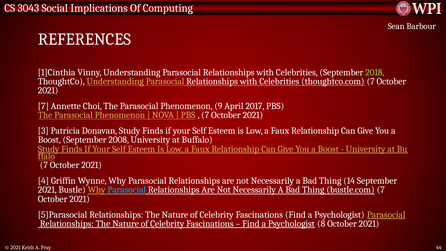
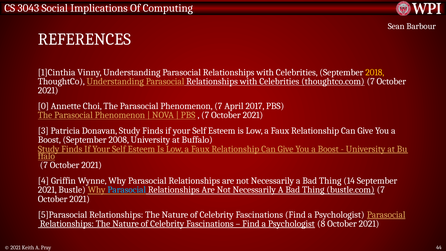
2018 colour: light green -> yellow
7 at (43, 106): 7 -> 0
Phenomenon 9: 9 -> 7
